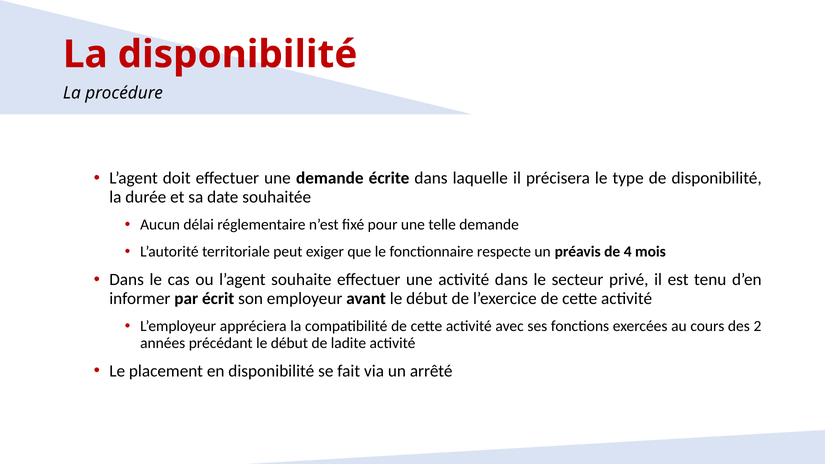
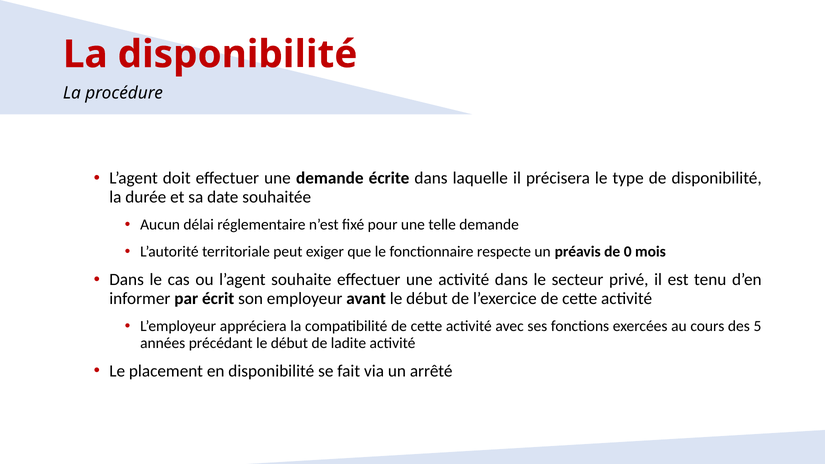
4: 4 -> 0
2: 2 -> 5
